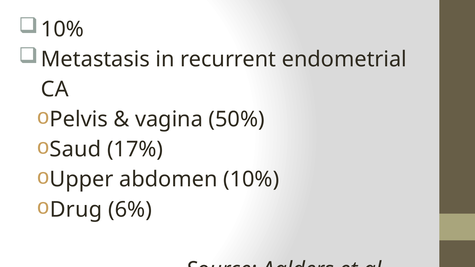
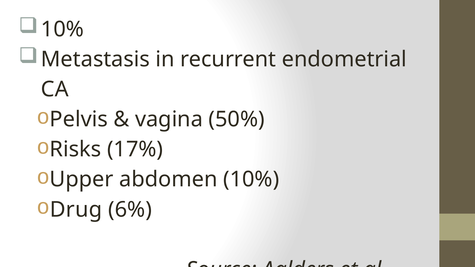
Saud: Saud -> Risks
